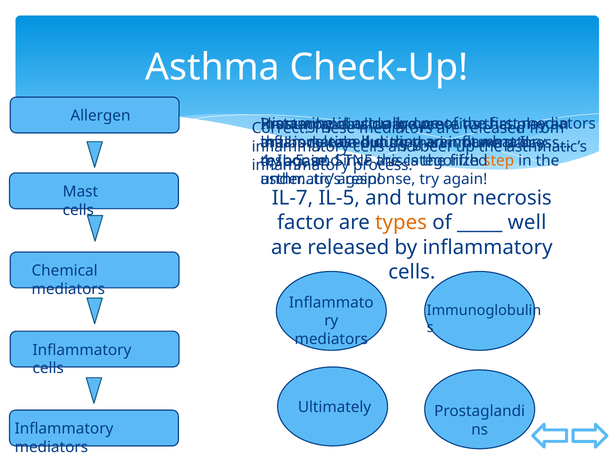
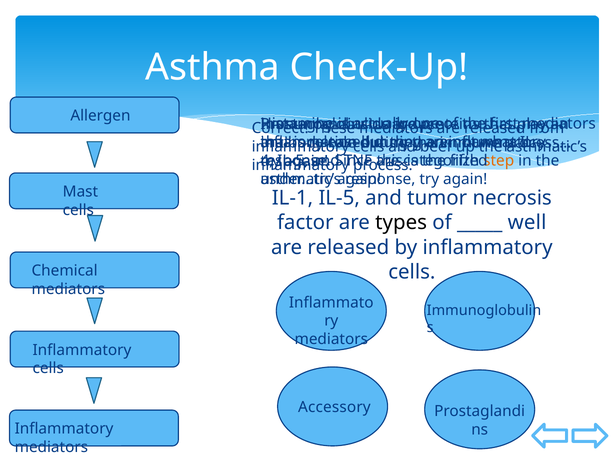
IL-7: IL-7 -> IL-1
types colour: orange -> black
Ultimately: Ultimately -> Accessory
